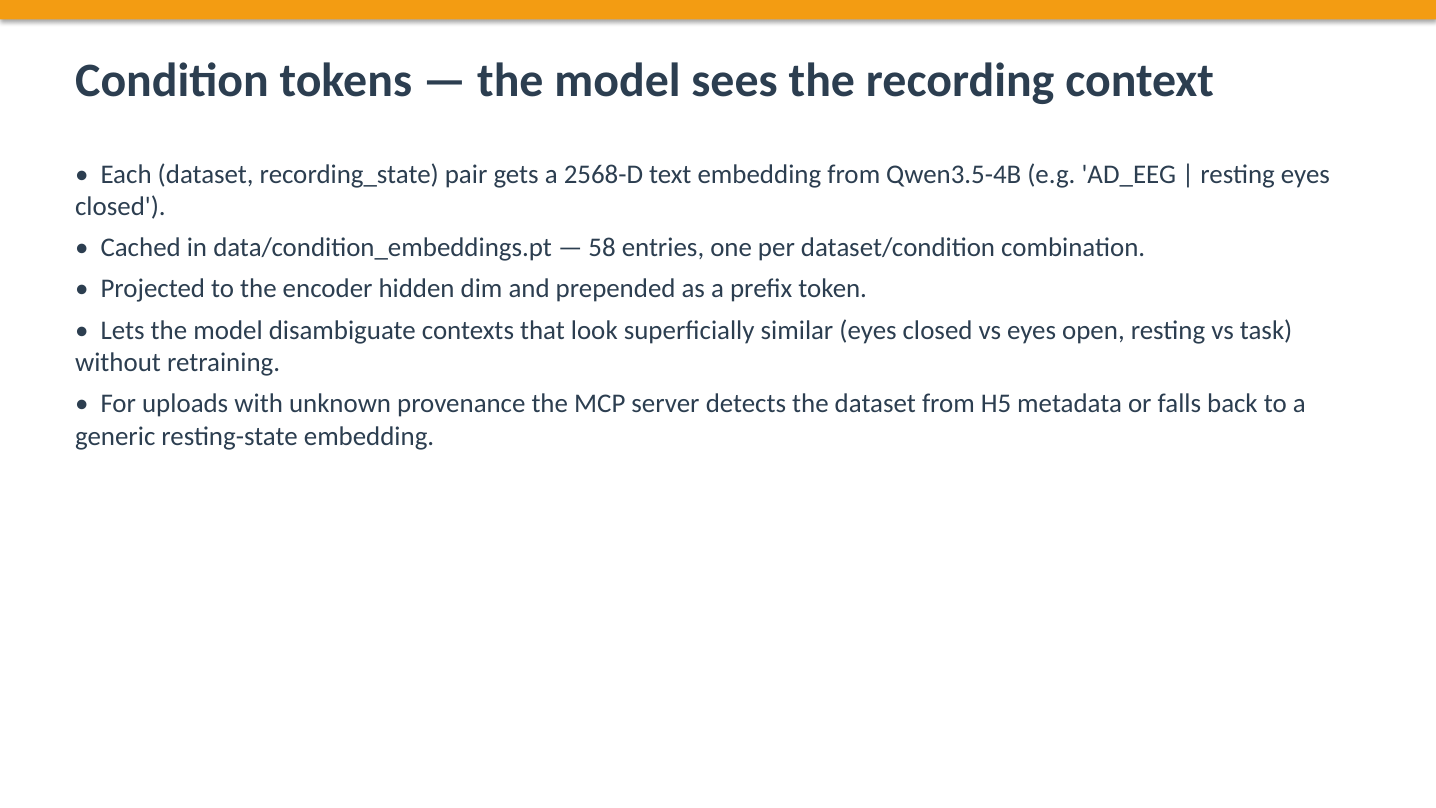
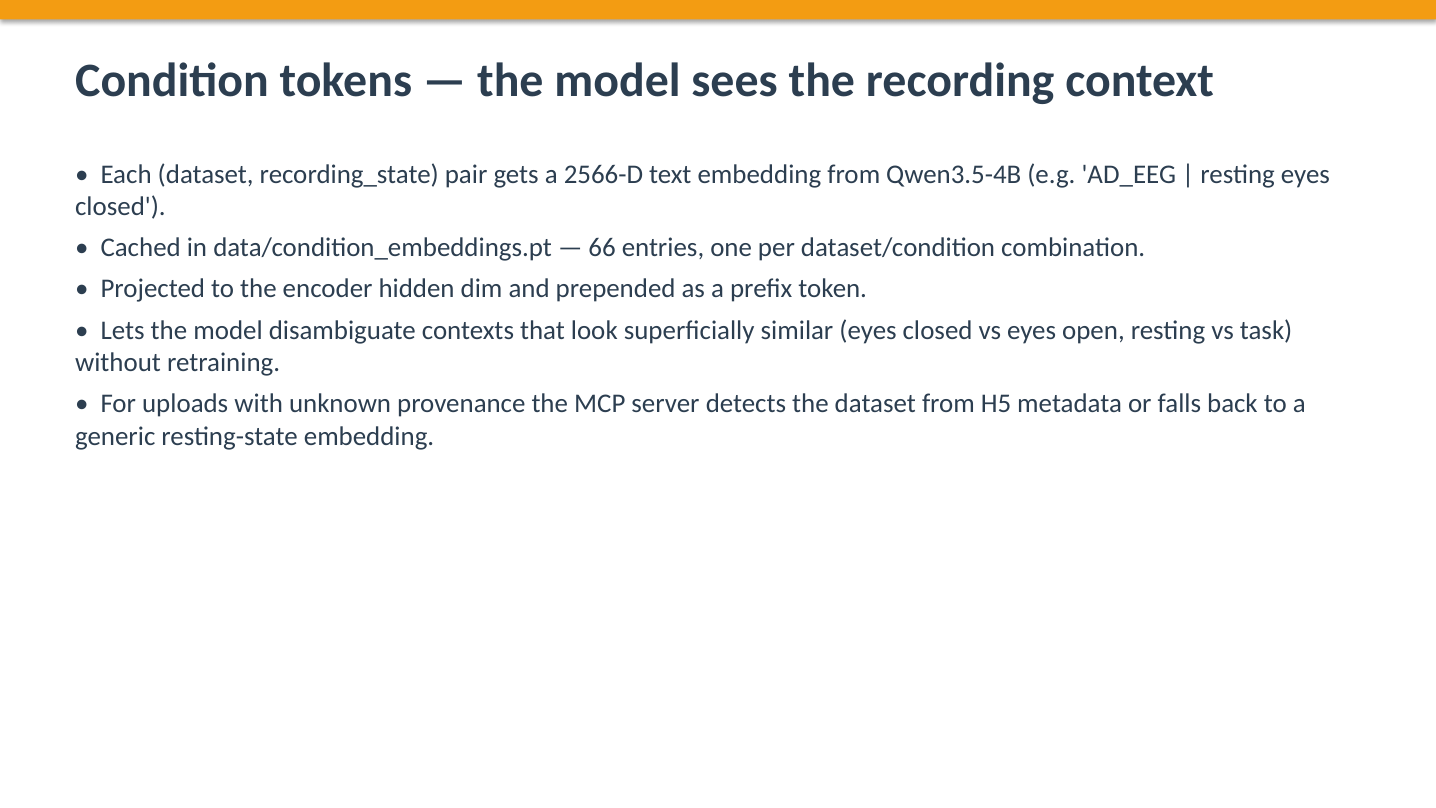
2568-D: 2568-D -> 2566-D
58: 58 -> 66
